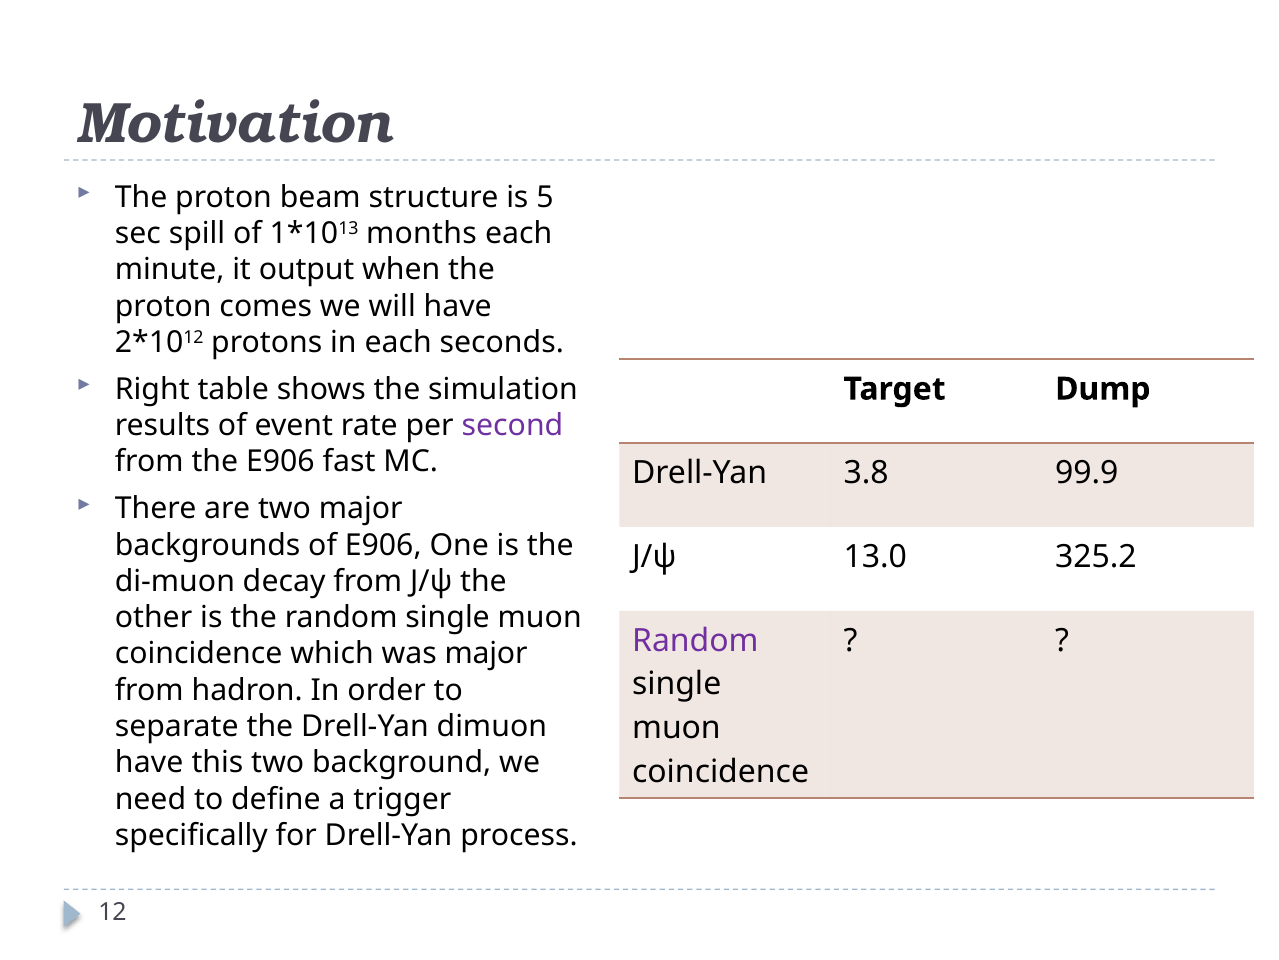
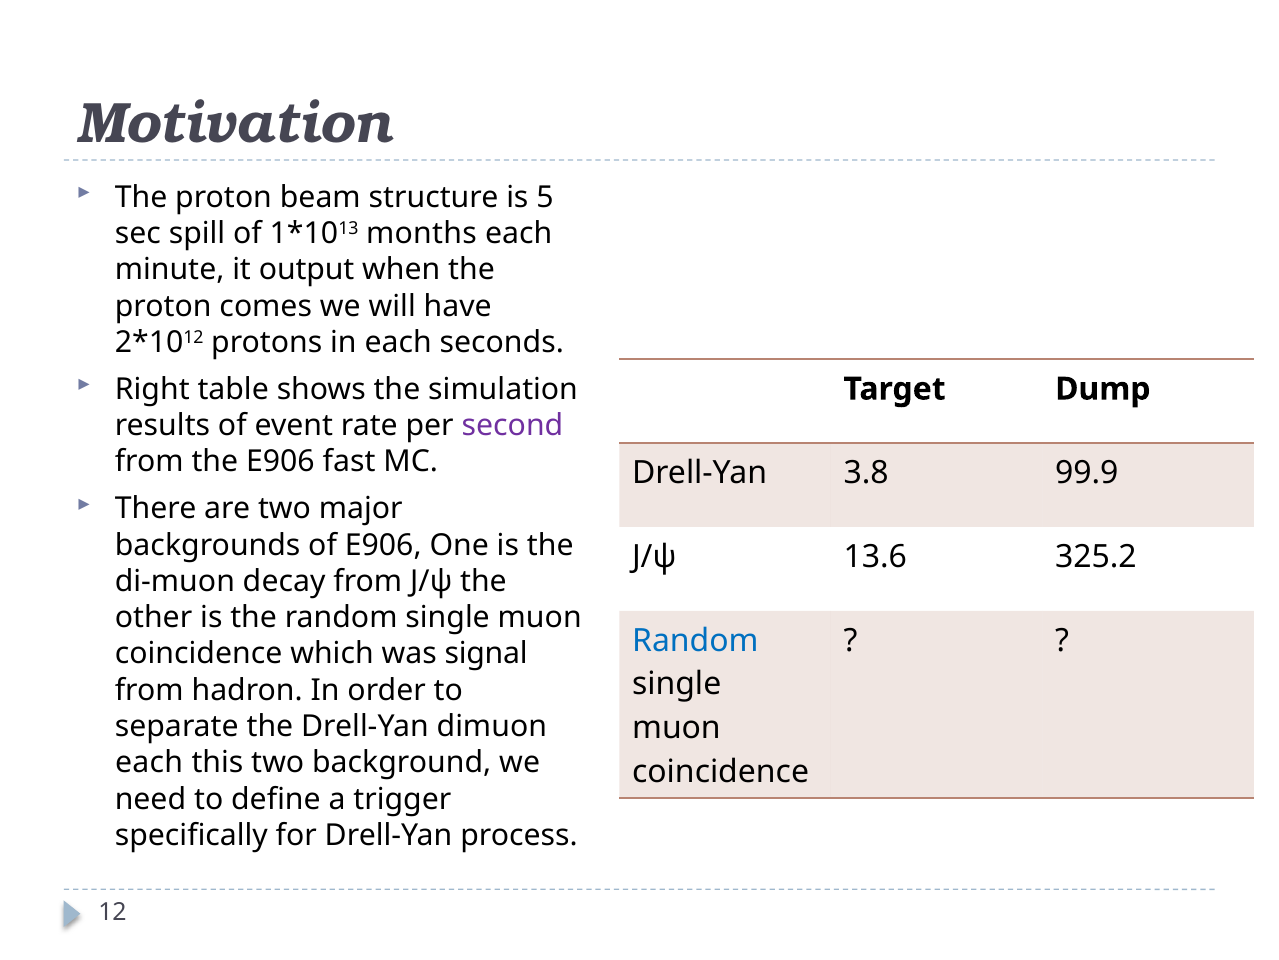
13.0: 13.0 -> 13.6
Random at (695, 640) colour: purple -> blue
was major: major -> signal
have at (149, 762): have -> each
